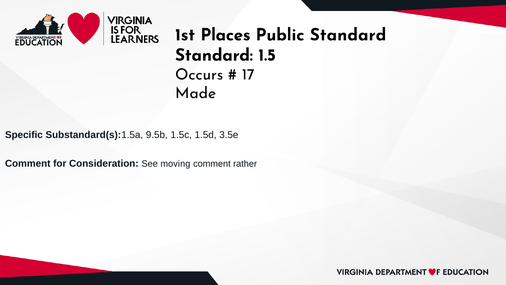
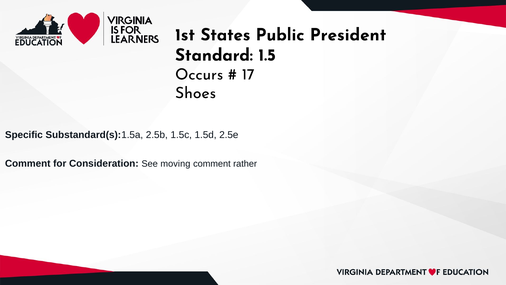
Places: Places -> States
Public Standard: Standard -> President
Made: Made -> Shoes
9.5b: 9.5b -> 2.5b
3.5e: 3.5e -> 2.5e
